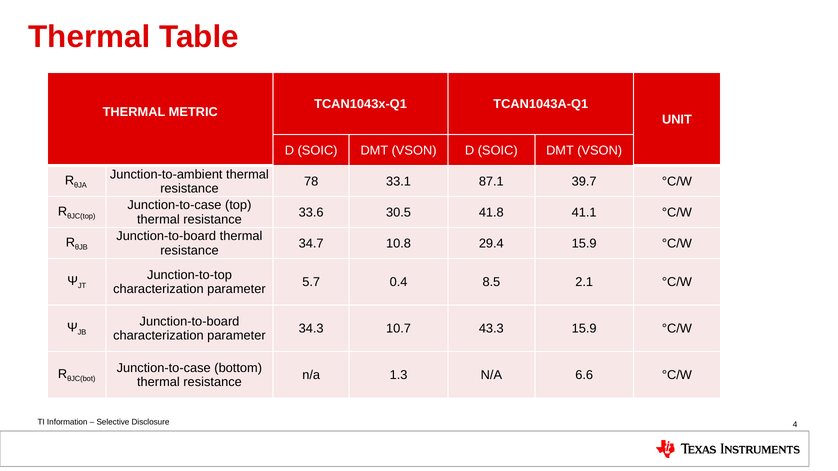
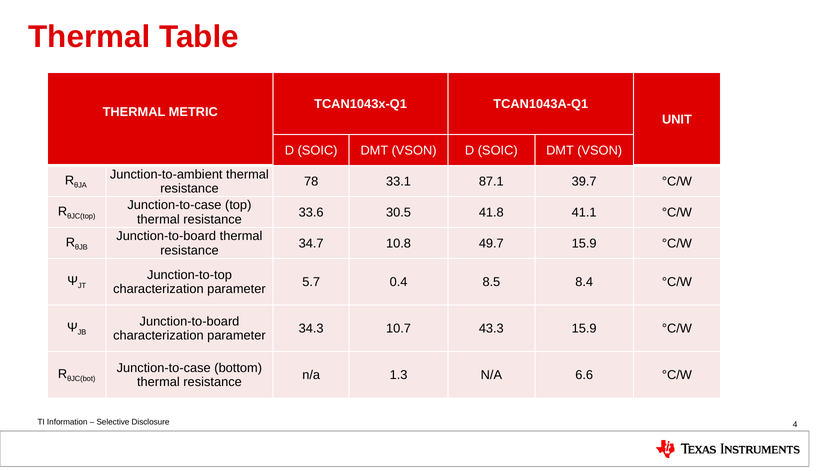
29.4: 29.4 -> 49.7
2.1: 2.1 -> 8.4
